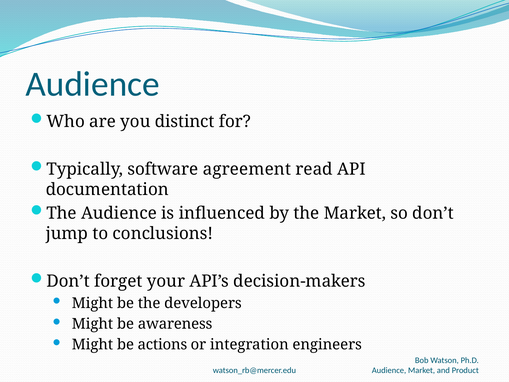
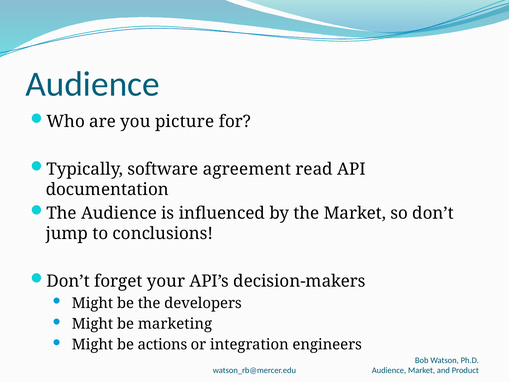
distinct: distinct -> picture
awareness: awareness -> marketing
